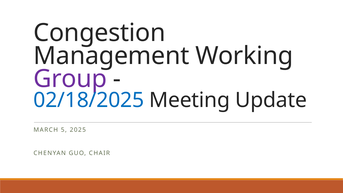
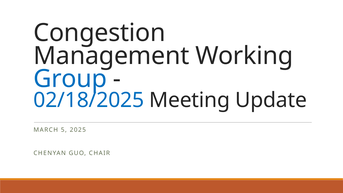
Group colour: purple -> blue
